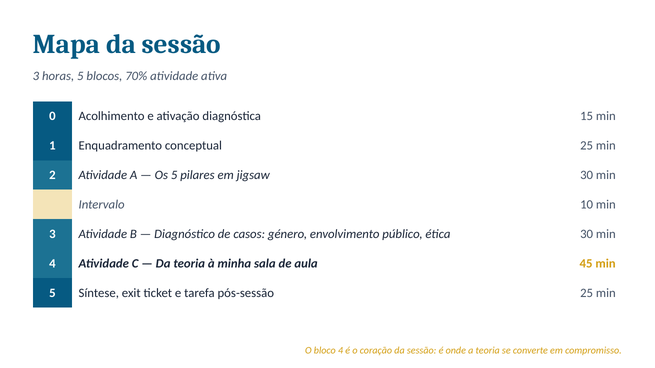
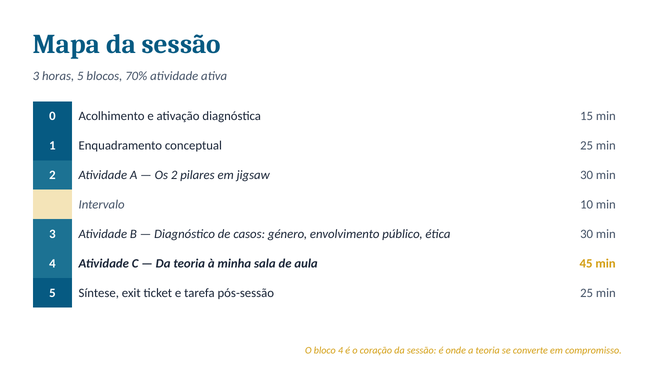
Os 5: 5 -> 2
